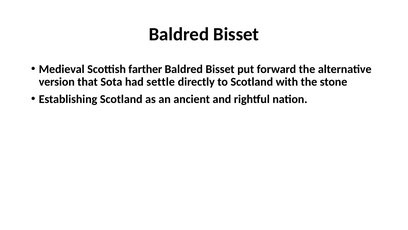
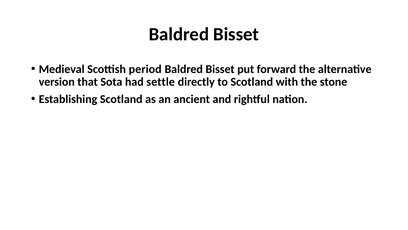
farther: farther -> period
